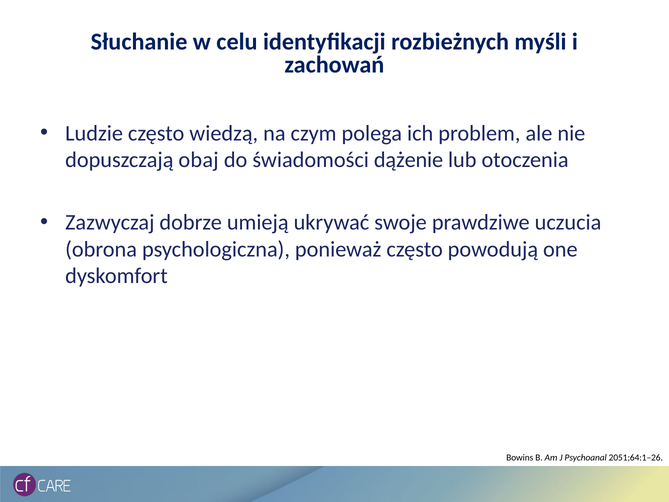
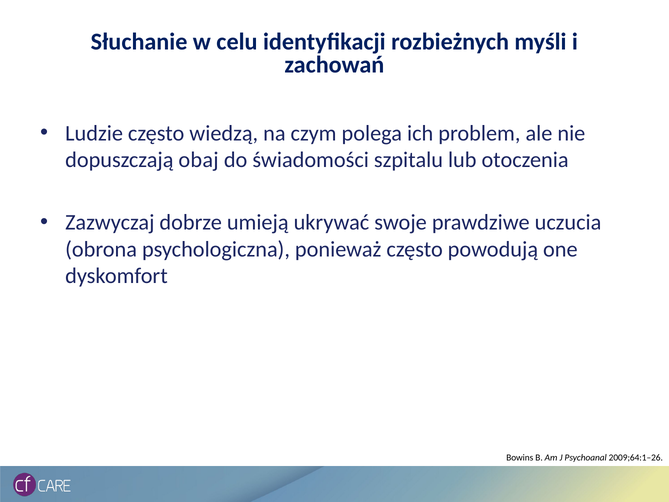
dążenie: dążenie -> szpitalu
2051;64:1–26: 2051;64:1–26 -> 2009;64:1–26
